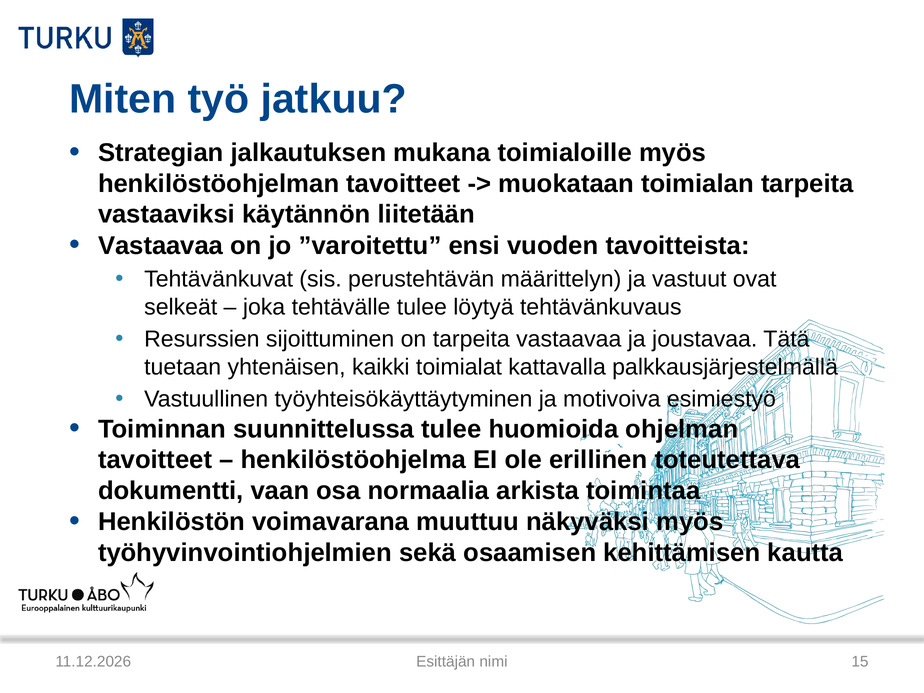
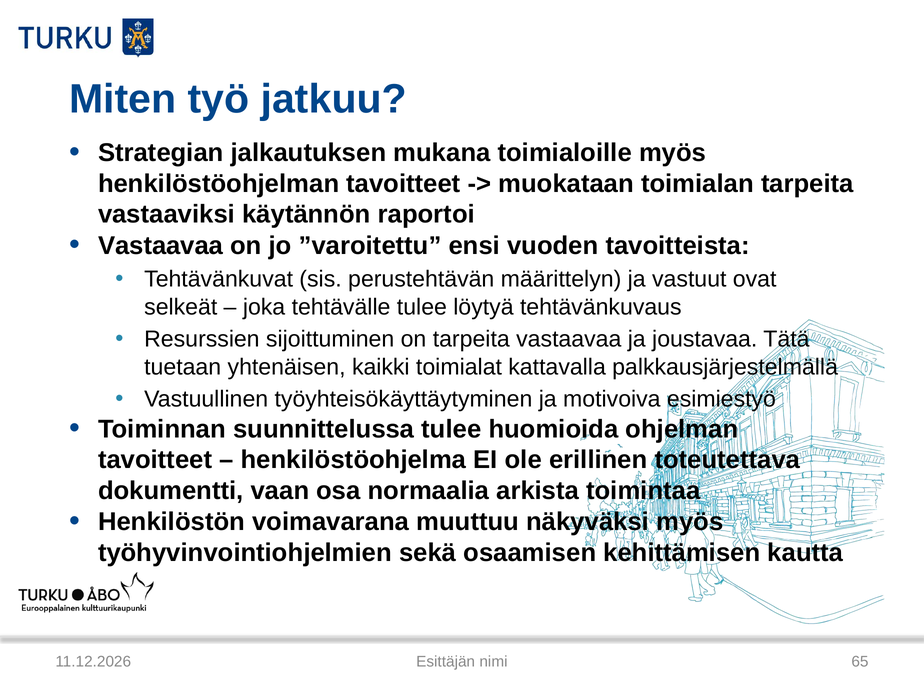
liitetään: liitetään -> raportoi
15: 15 -> 65
